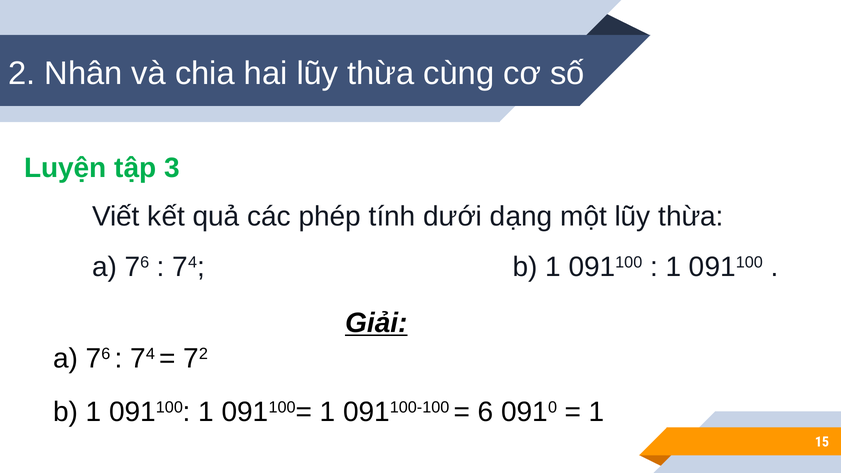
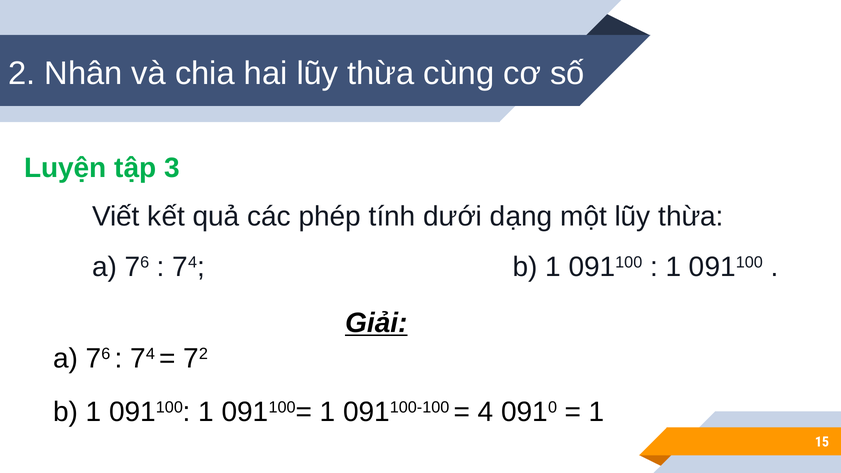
6: 6 -> 4
